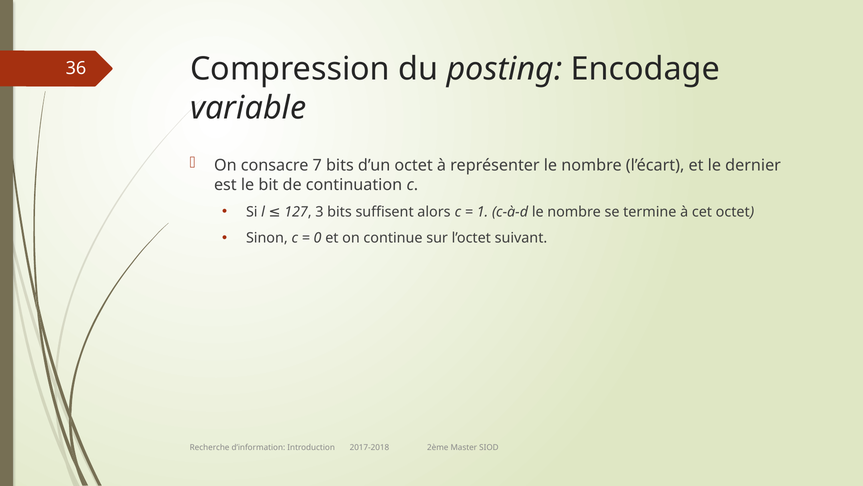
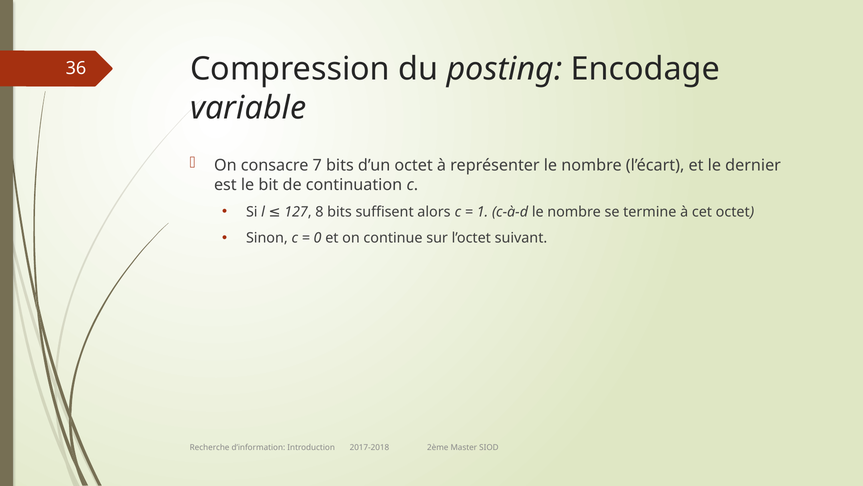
3: 3 -> 8
